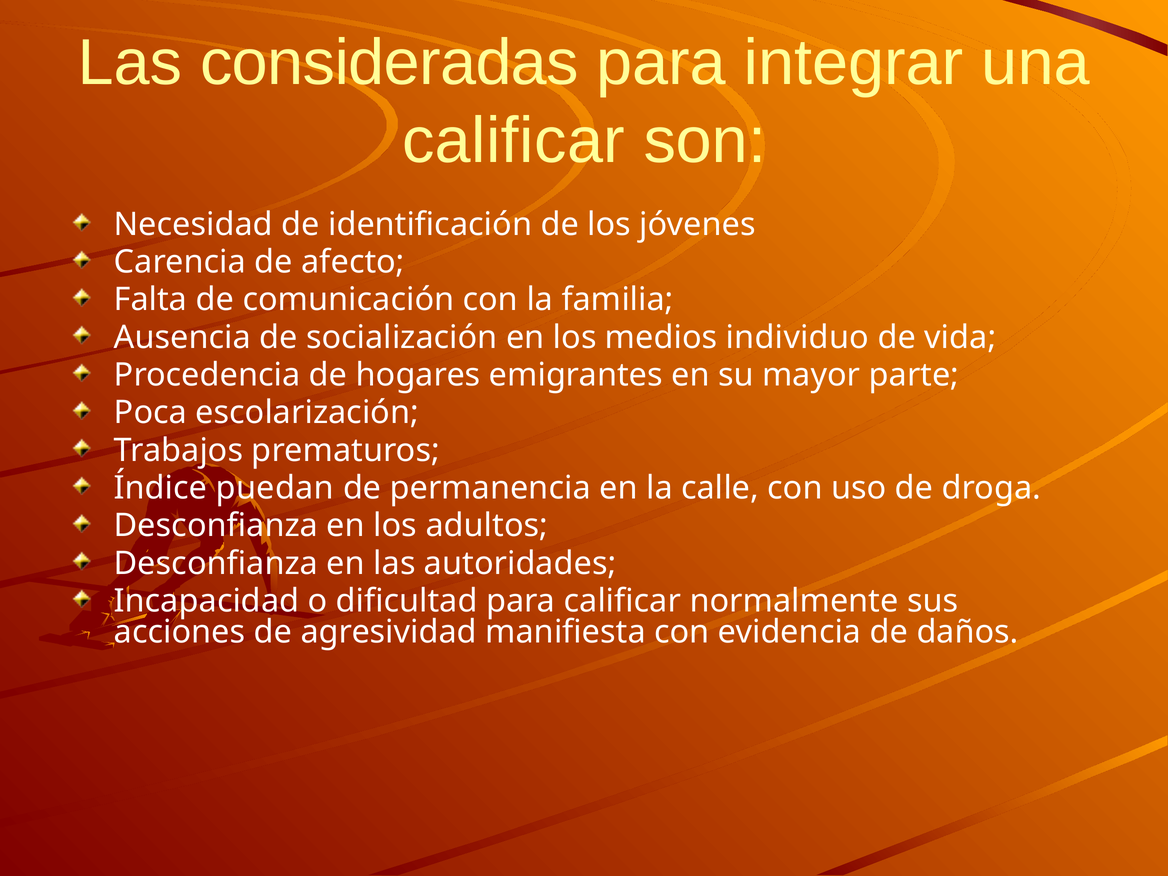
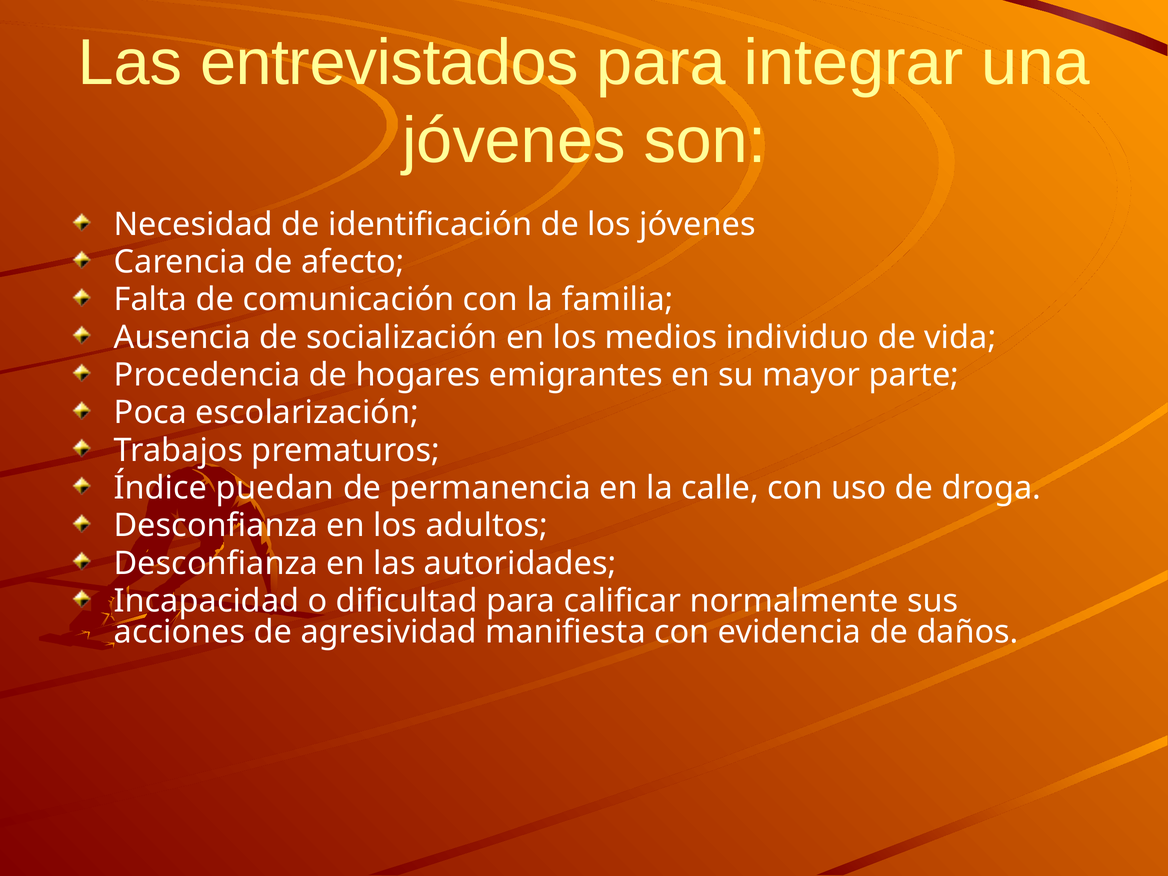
consideradas: consideradas -> entrevistados
calificar at (514, 141): calificar -> jóvenes
